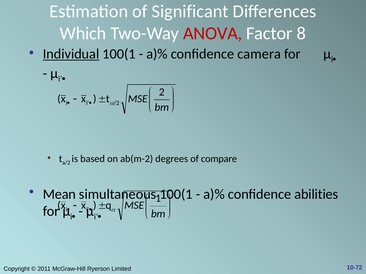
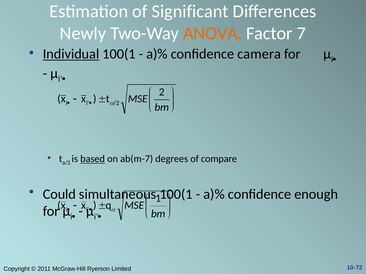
Which: Which -> Newly
ANOVA colour: red -> orange
8: 8 -> 7
based underline: none -> present
ab(m-2: ab(m-2 -> ab(m-7
Mean: Mean -> Could
abilities: abilities -> enough
